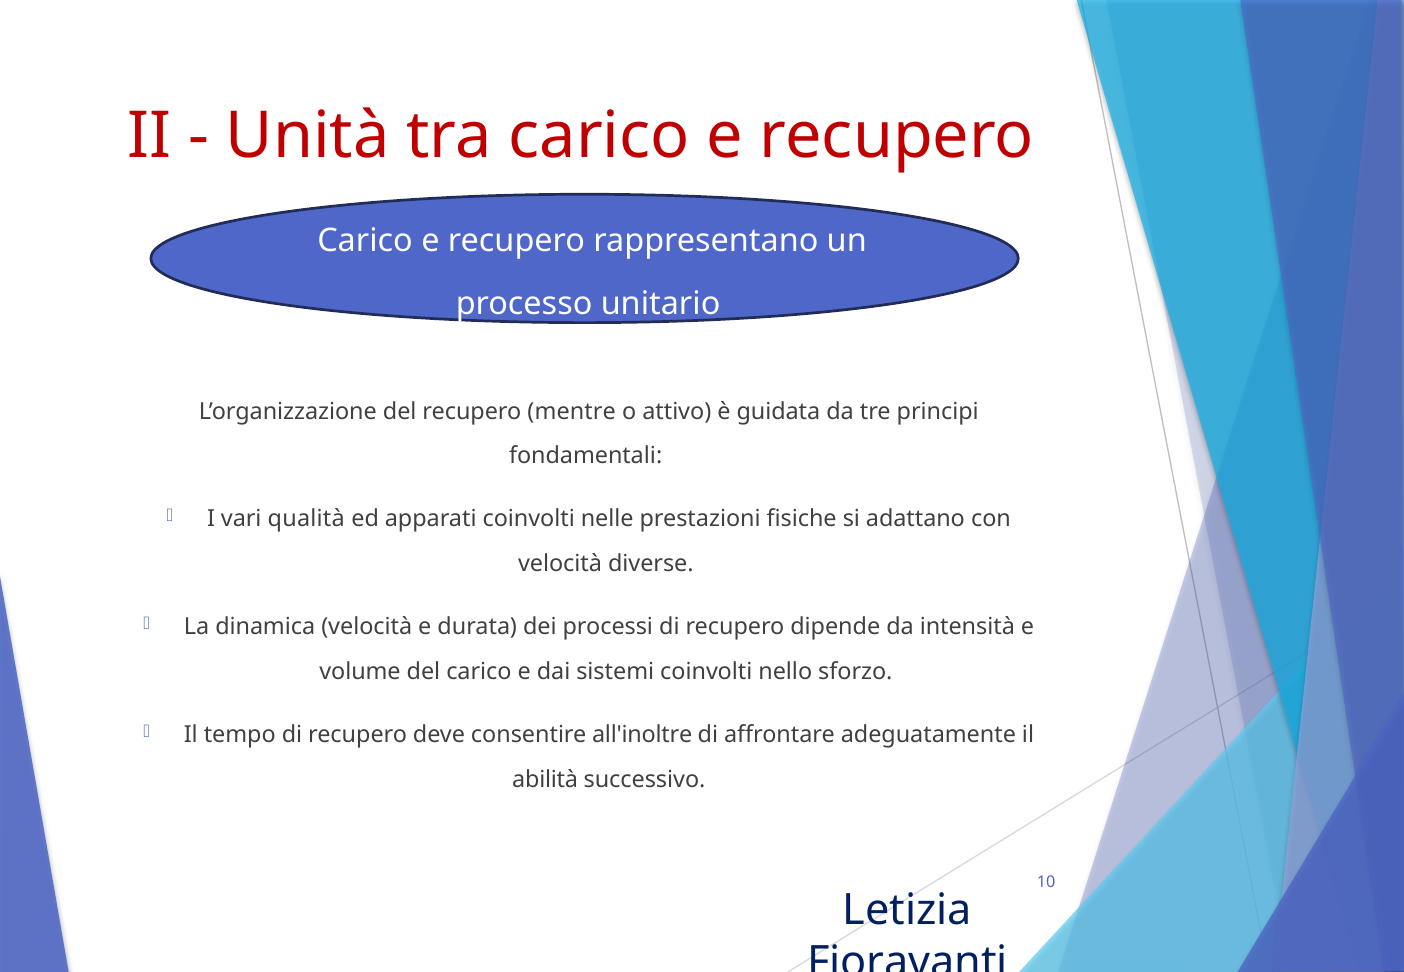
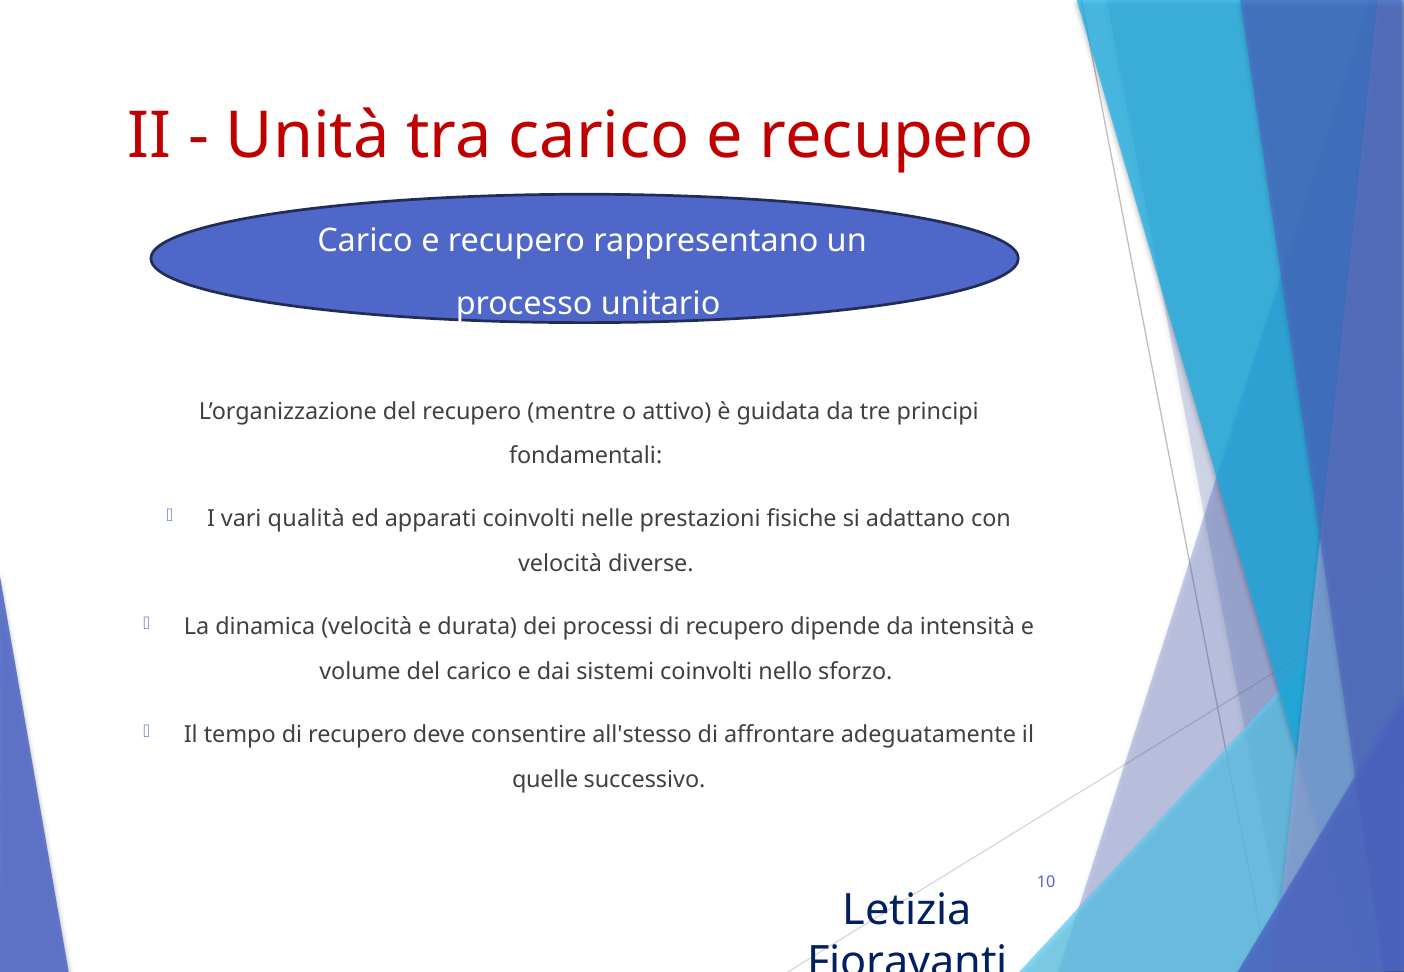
all'inoltre: all'inoltre -> all'stesso
abilità: abilità -> quelle
